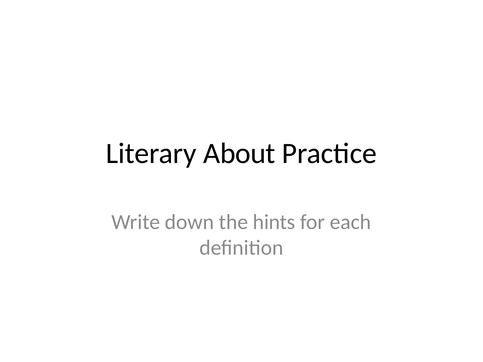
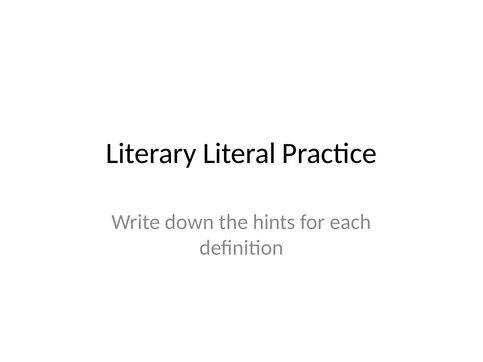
About: About -> Literal
